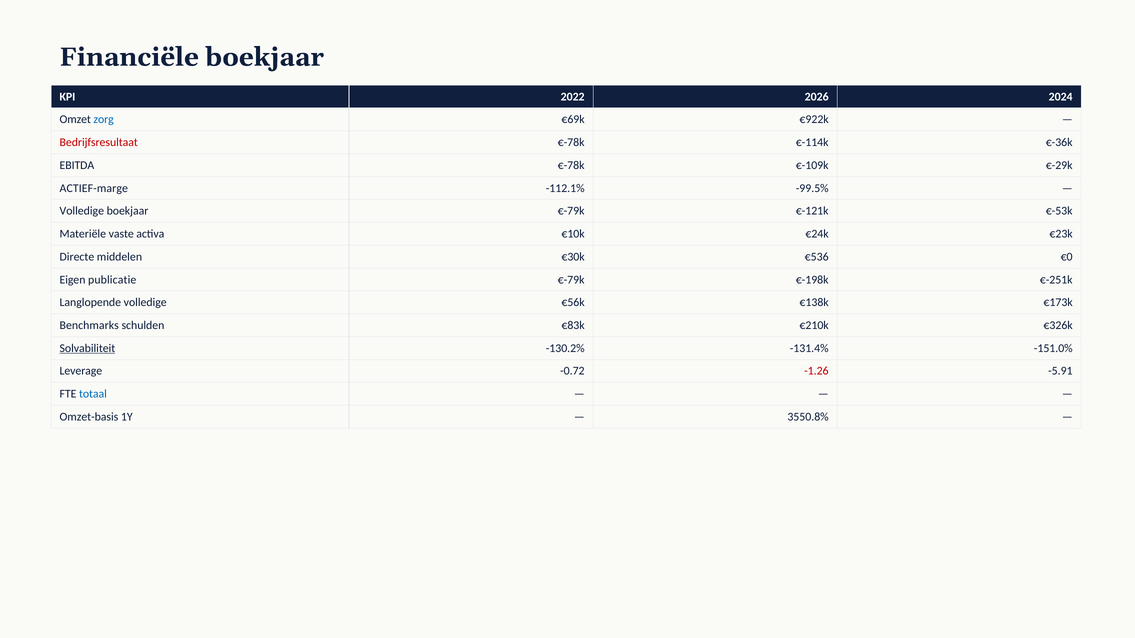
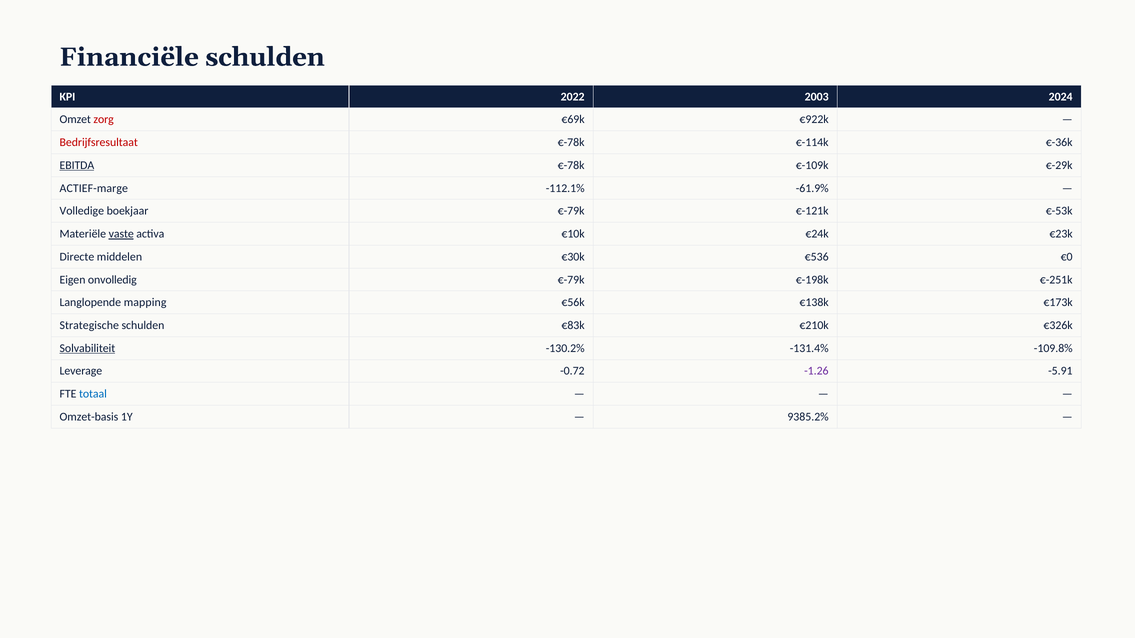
Financiële boekjaar: boekjaar -> schulden
2026: 2026 -> 2003
zorg colour: blue -> red
EBITDA underline: none -> present
-99.5%: -99.5% -> -61.9%
vaste underline: none -> present
publicatie: publicatie -> onvolledig
Langlopende volledige: volledige -> mapping
Benchmarks: Benchmarks -> Strategische
-151.0%: -151.0% -> -109.8%
-1.26 colour: red -> purple
3550.8%: 3550.8% -> 9385.2%
